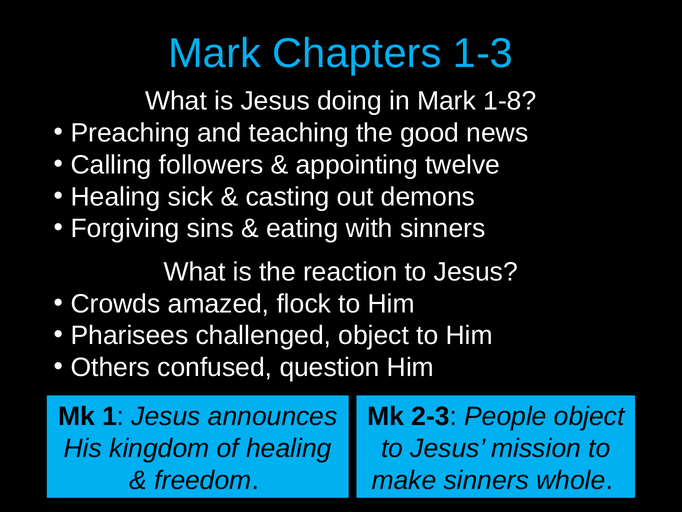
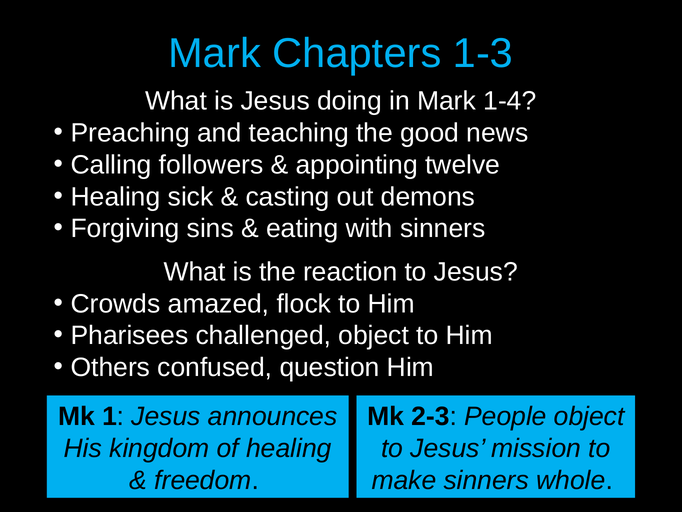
1-8: 1-8 -> 1-4
